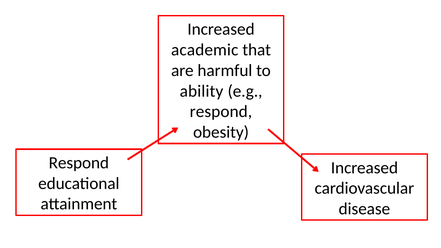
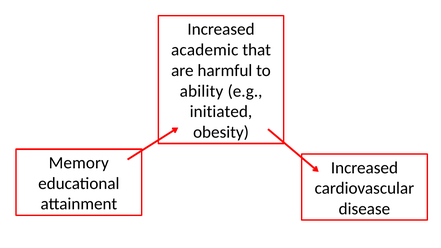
respond at (221, 112): respond -> initiated
Respond at (79, 163): Respond -> Memory
